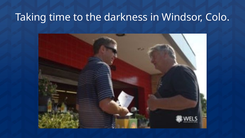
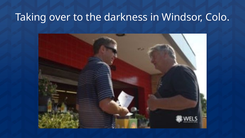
time: time -> over
